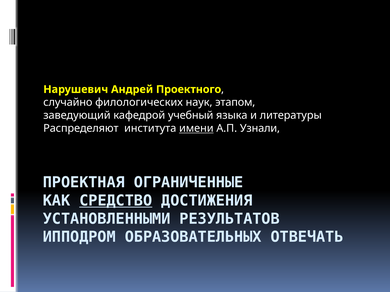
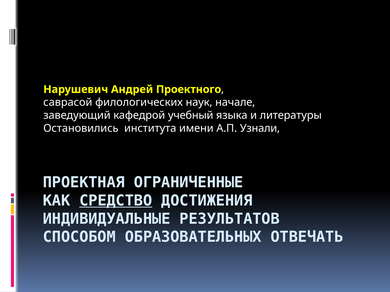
случайно: случайно -> саврасой
этапом: этапом -> начале
Распределяют: Распределяют -> Остановились
имени underline: present -> none
УСТАНОВЛЕННЫМИ: УСТАНОВЛЕННЫМИ -> ИНДИВИДУАЛЬНЫЕ
ИППОДРОМ: ИППОДРОМ -> СПОСОБОМ
